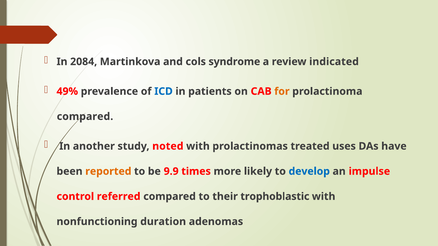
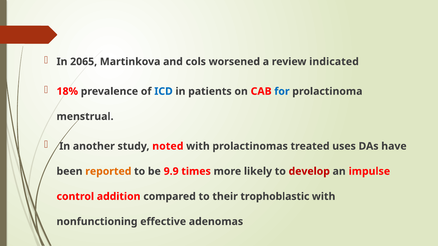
2084: 2084 -> 2065
syndrome: syndrome -> worsened
49%: 49% -> 18%
for colour: orange -> blue
compared at (85, 117): compared -> menstrual
develop colour: blue -> red
referred: referred -> addition
duration: duration -> effective
